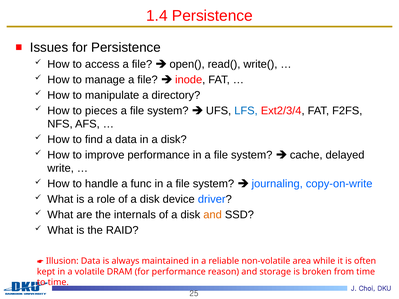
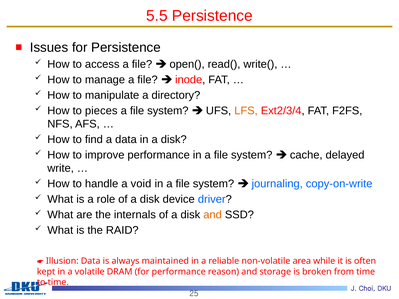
1.4: 1.4 -> 5.5
LFS colour: blue -> orange
func: func -> void
